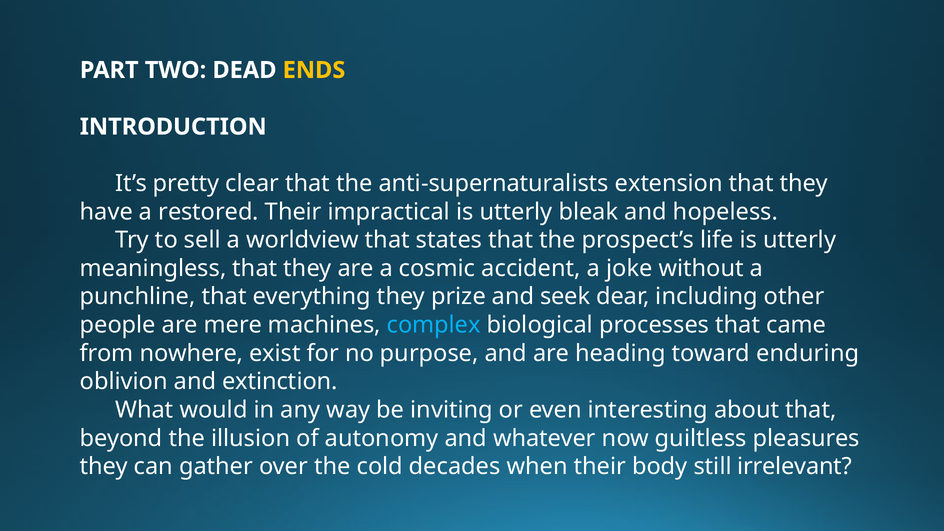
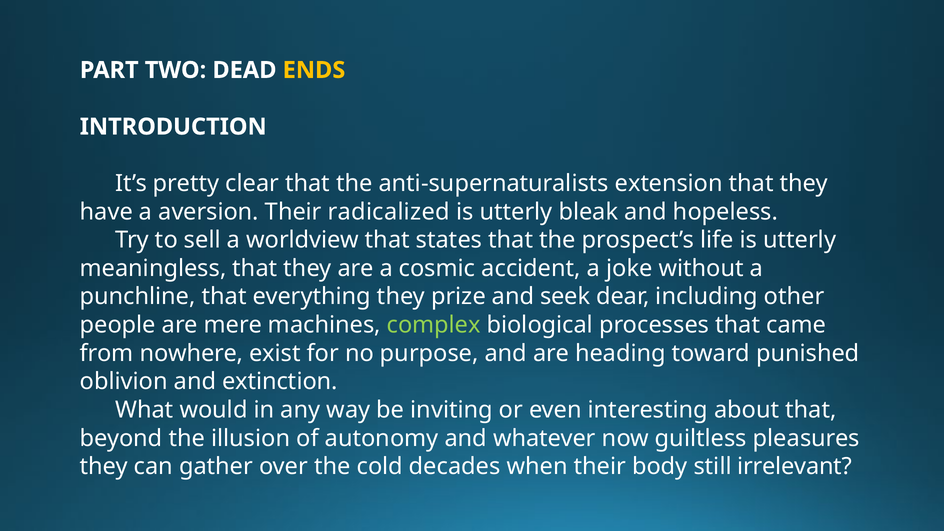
restored: restored -> aversion
impractical: impractical -> radicalized
complex colour: light blue -> light green
enduring: enduring -> punished
